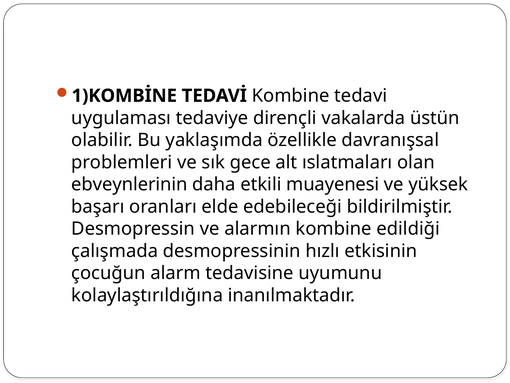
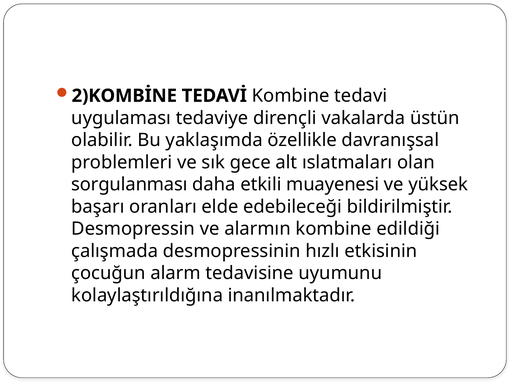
1)KOMBİNE: 1)KOMBİNE -> 2)KOMBİNE
ebveynlerinin: ebveynlerinin -> sorgulanması
